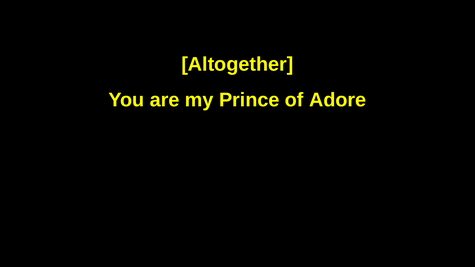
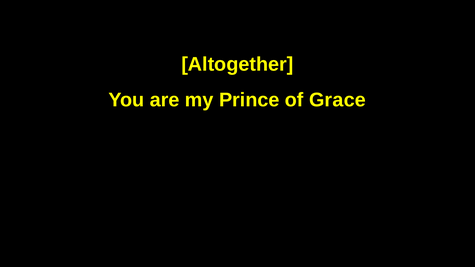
Adore: Adore -> Grace
